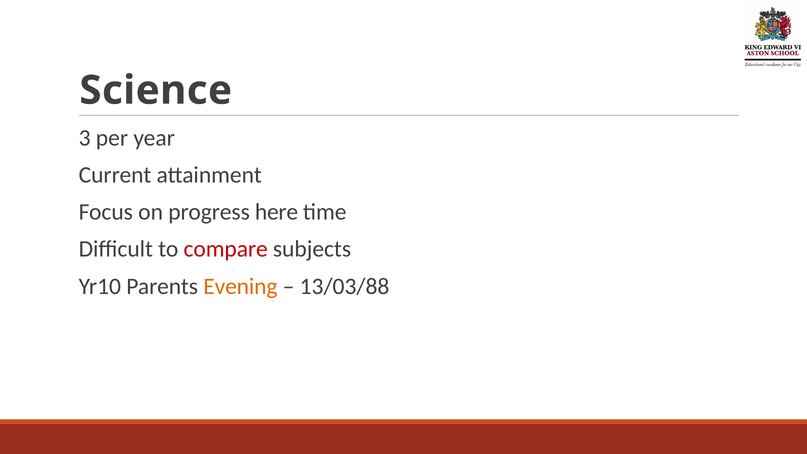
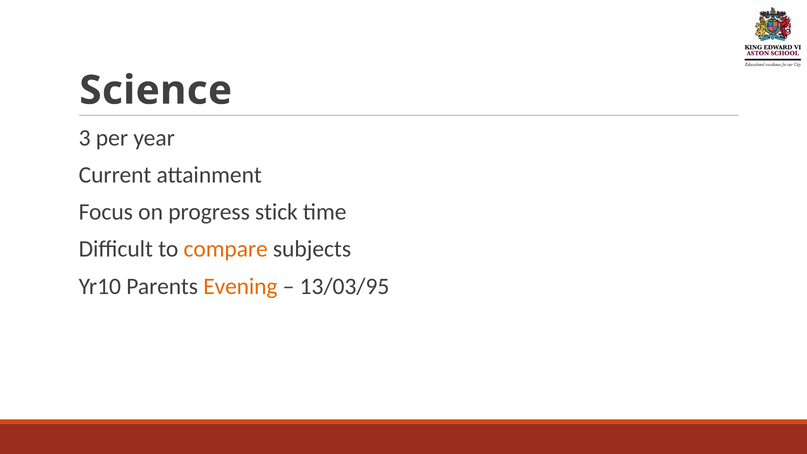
here: here -> stick
compare colour: red -> orange
13/03/88: 13/03/88 -> 13/03/95
